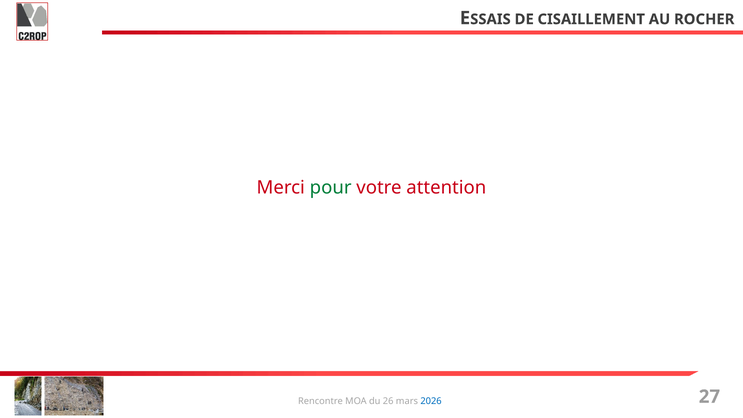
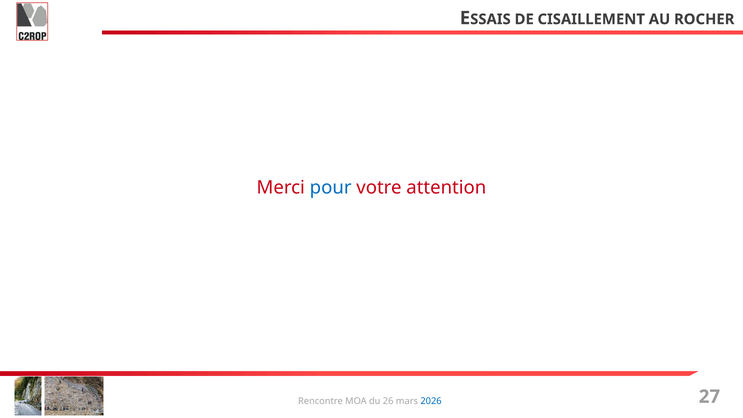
pour colour: green -> blue
